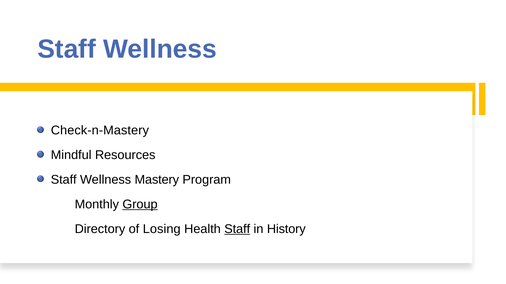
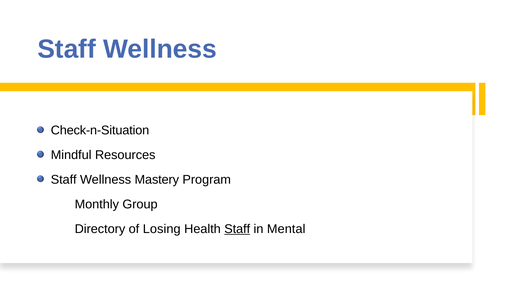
Check-n-Mastery: Check-n-Mastery -> Check-n-Situation
Group underline: present -> none
History: History -> Mental
